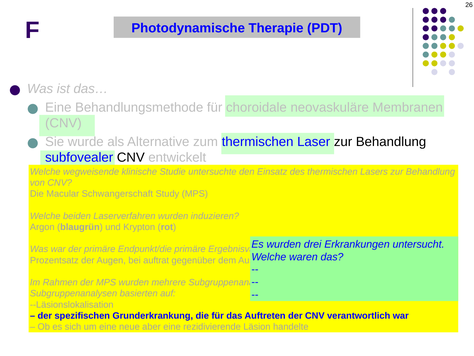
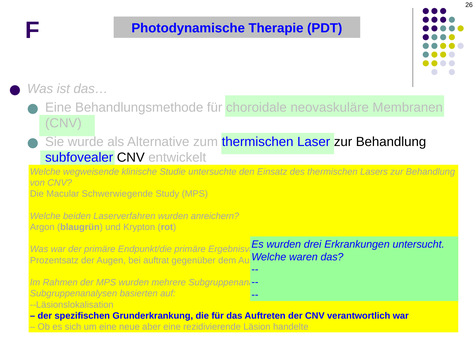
Schwangerschaft: Schwangerschaft -> Schwerwiegende
induzieren: induzieren -> anreichern
